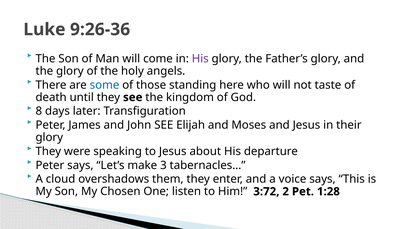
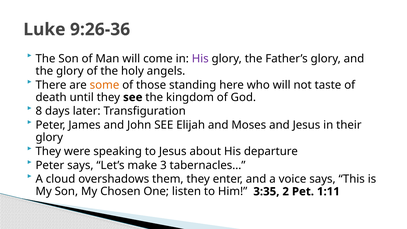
some colour: blue -> orange
3:72: 3:72 -> 3:35
1:28: 1:28 -> 1:11
